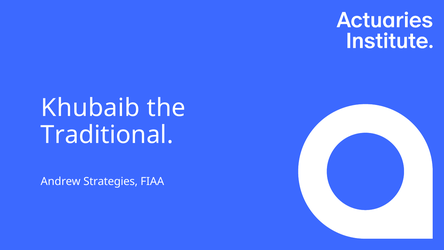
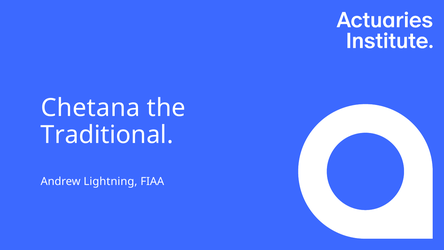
Khubaib: Khubaib -> Chetana
Strategies: Strategies -> Lightning
